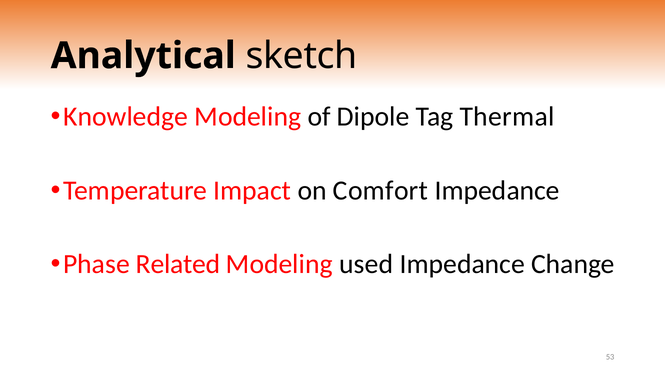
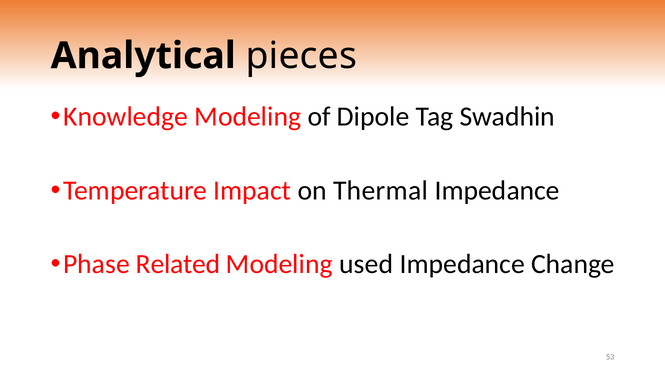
sketch: sketch -> pieces
Thermal: Thermal -> Swadhin
Comfort: Comfort -> Thermal
